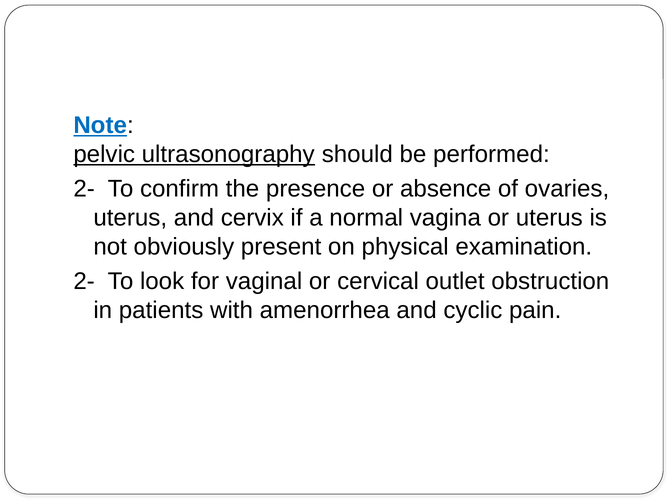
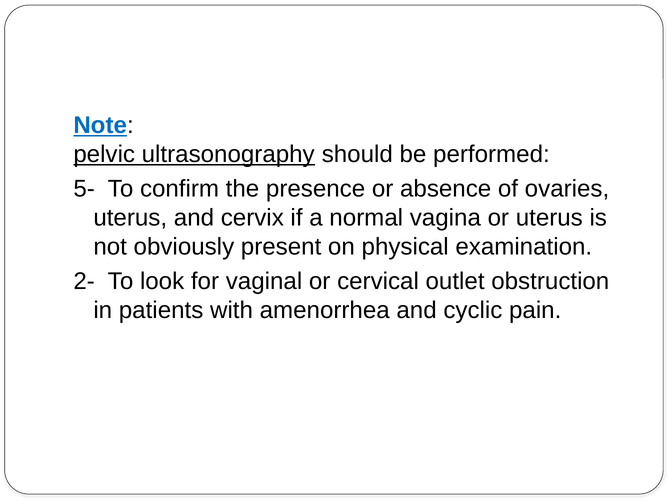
2- at (84, 189): 2- -> 5-
